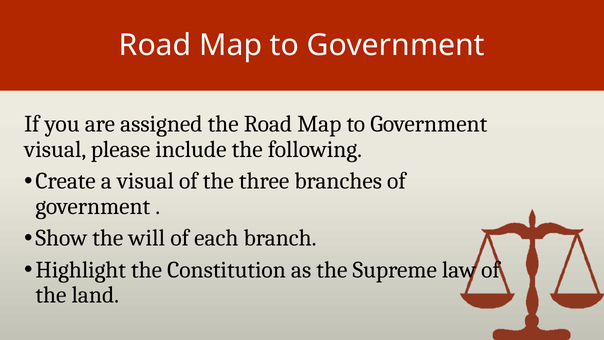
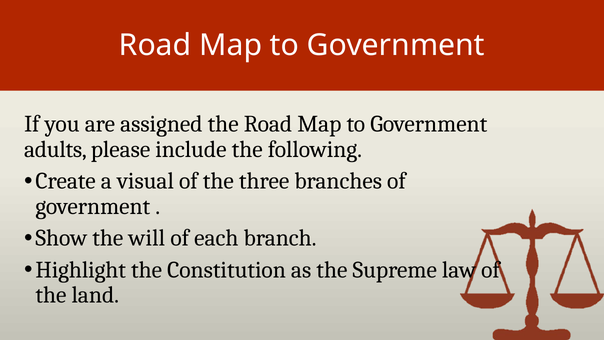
visual at (55, 149): visual -> adults
